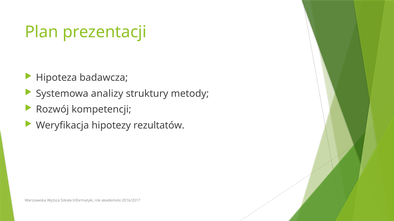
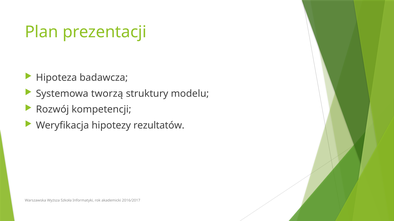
analizy: analizy -> tworzą
metody: metody -> modelu
